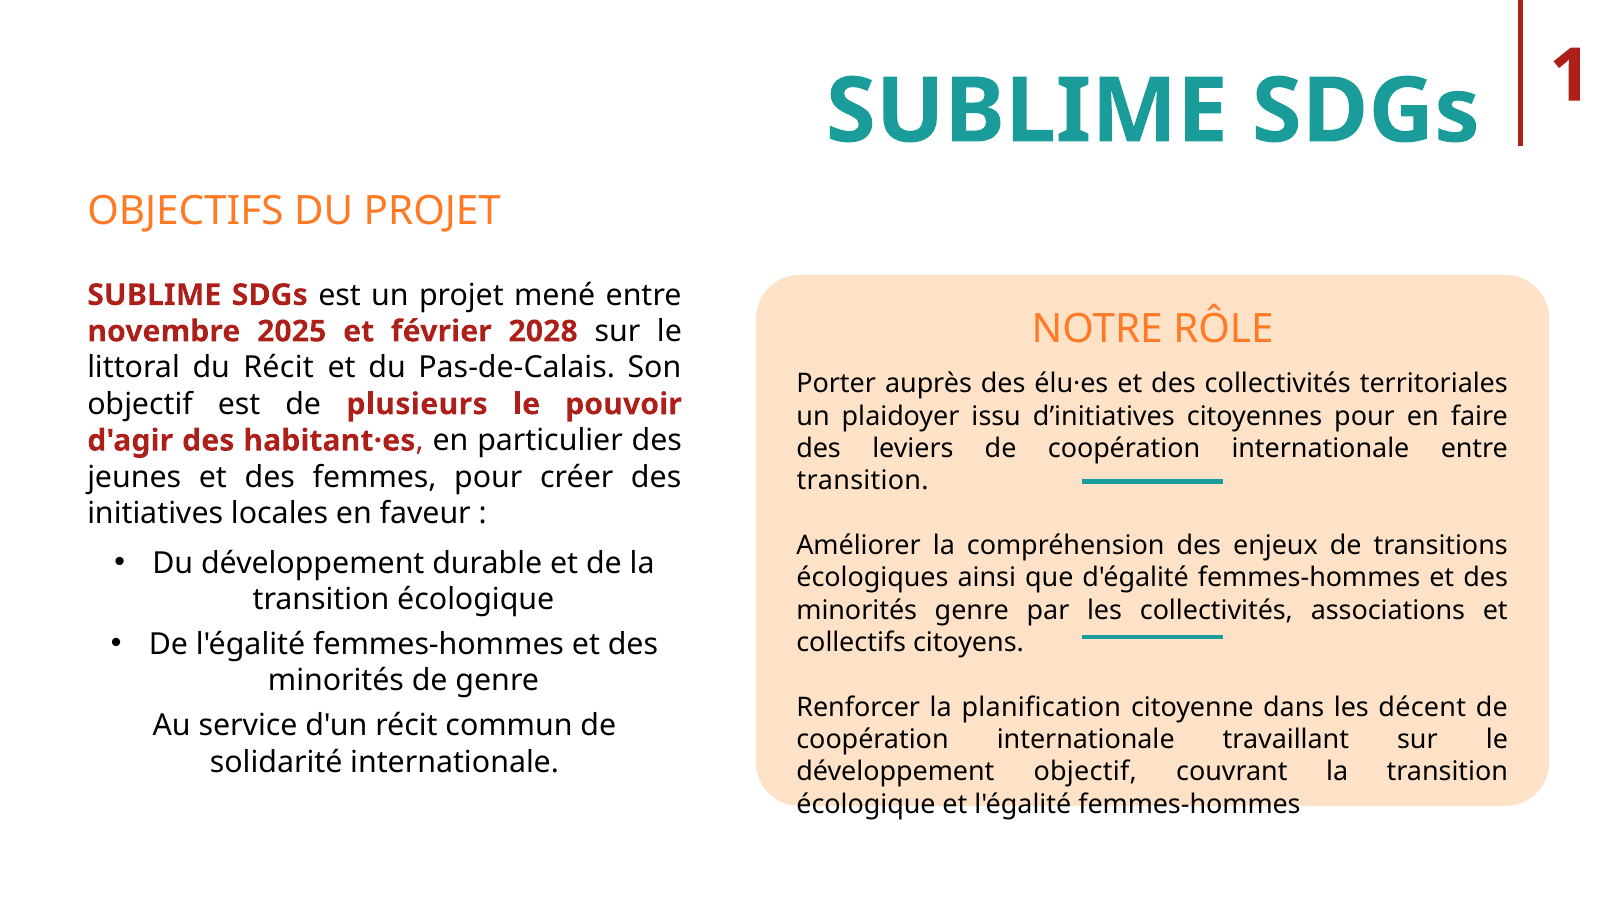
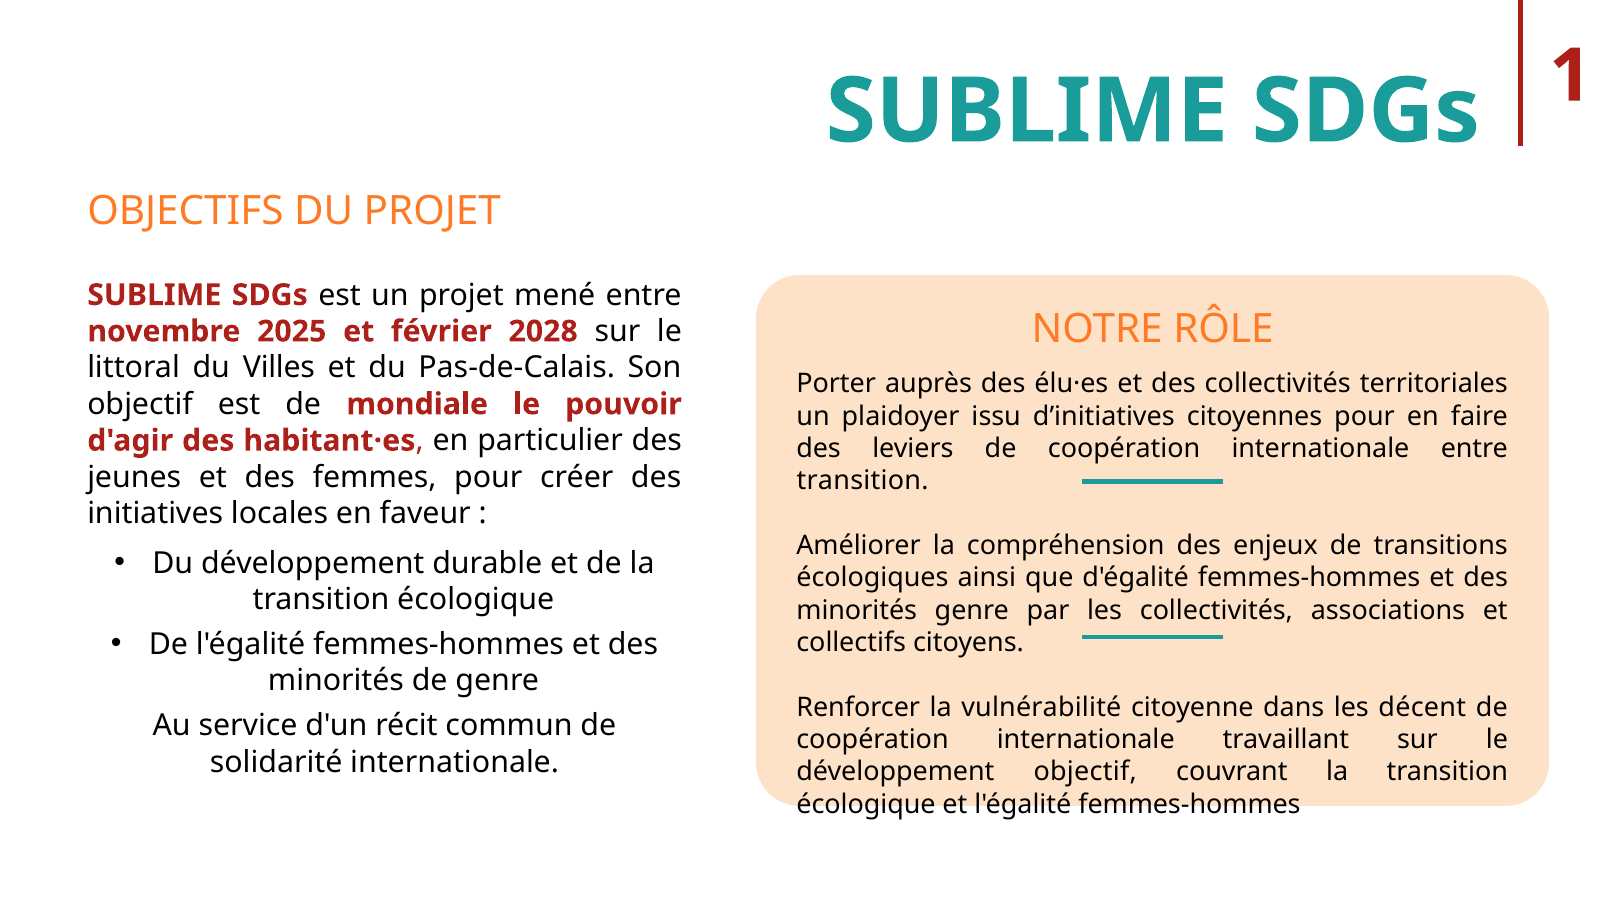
du Récit: Récit -> Villes
plusieurs: plusieurs -> mondiale
planification: planification -> vulnérabilité
